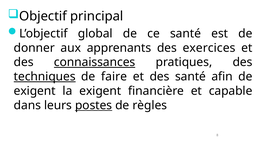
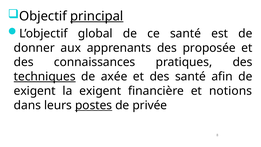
principal underline: none -> present
exercices: exercices -> proposée
connaissances underline: present -> none
faire: faire -> axée
capable: capable -> notions
règles: règles -> privée
